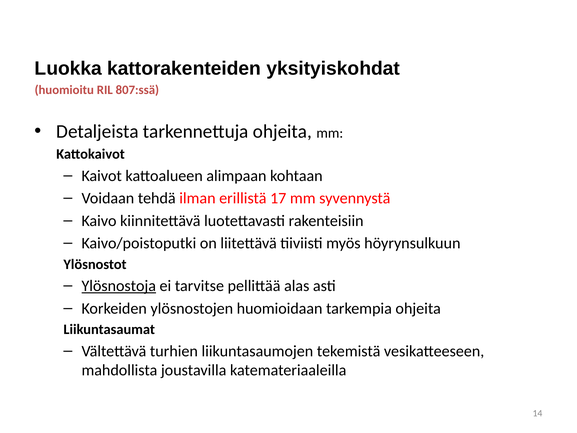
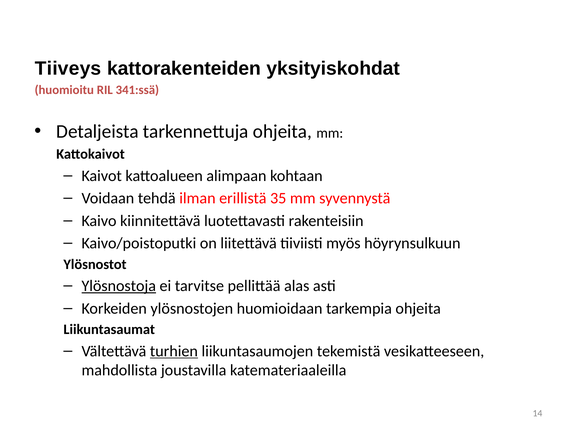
Luokka: Luokka -> Tiiveys
807:ssä: 807:ssä -> 341:ssä
17: 17 -> 35
turhien underline: none -> present
